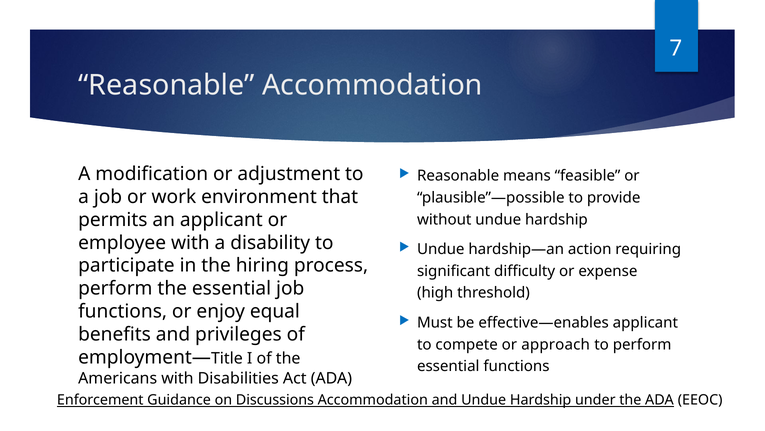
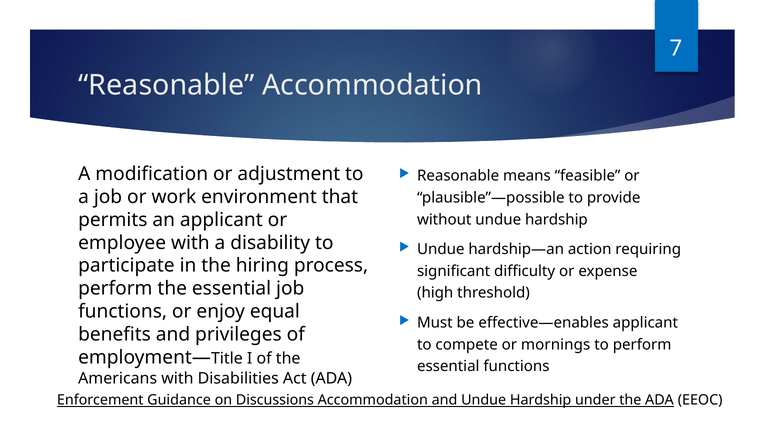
approach: approach -> mornings
